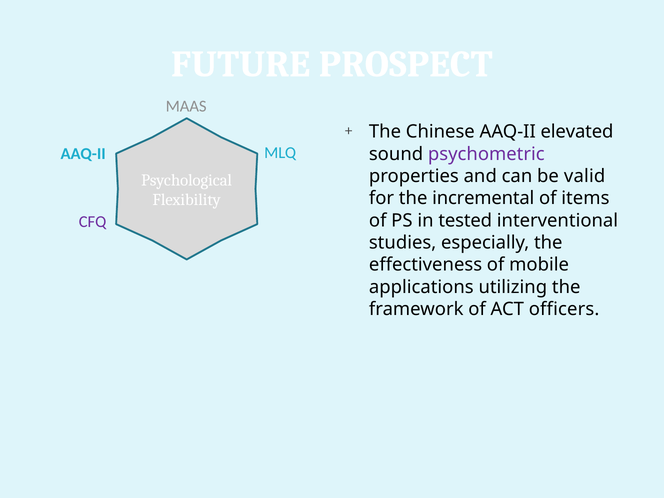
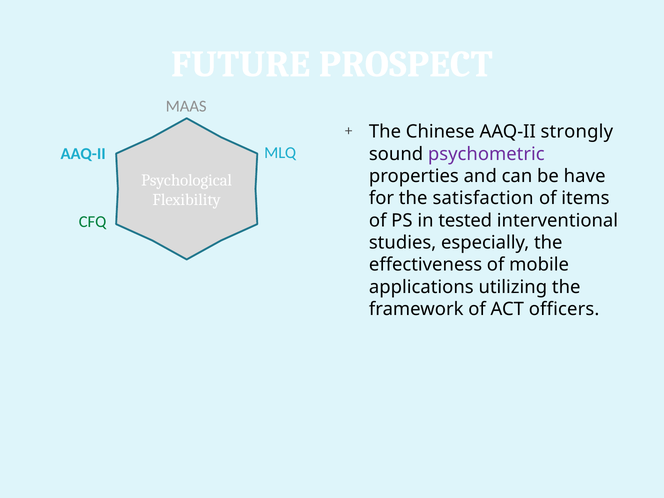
elevated: elevated -> strongly
valid: valid -> have
incremental: incremental -> satisfaction
CFQ colour: purple -> green
